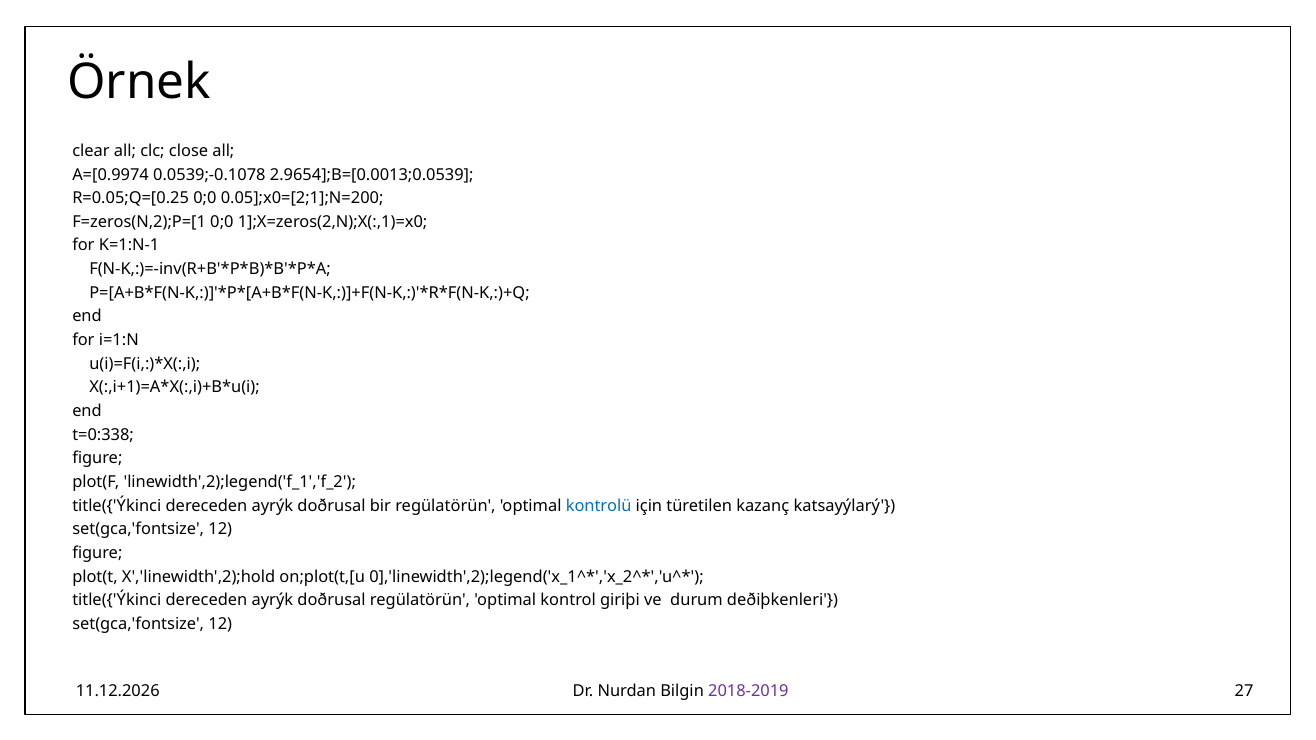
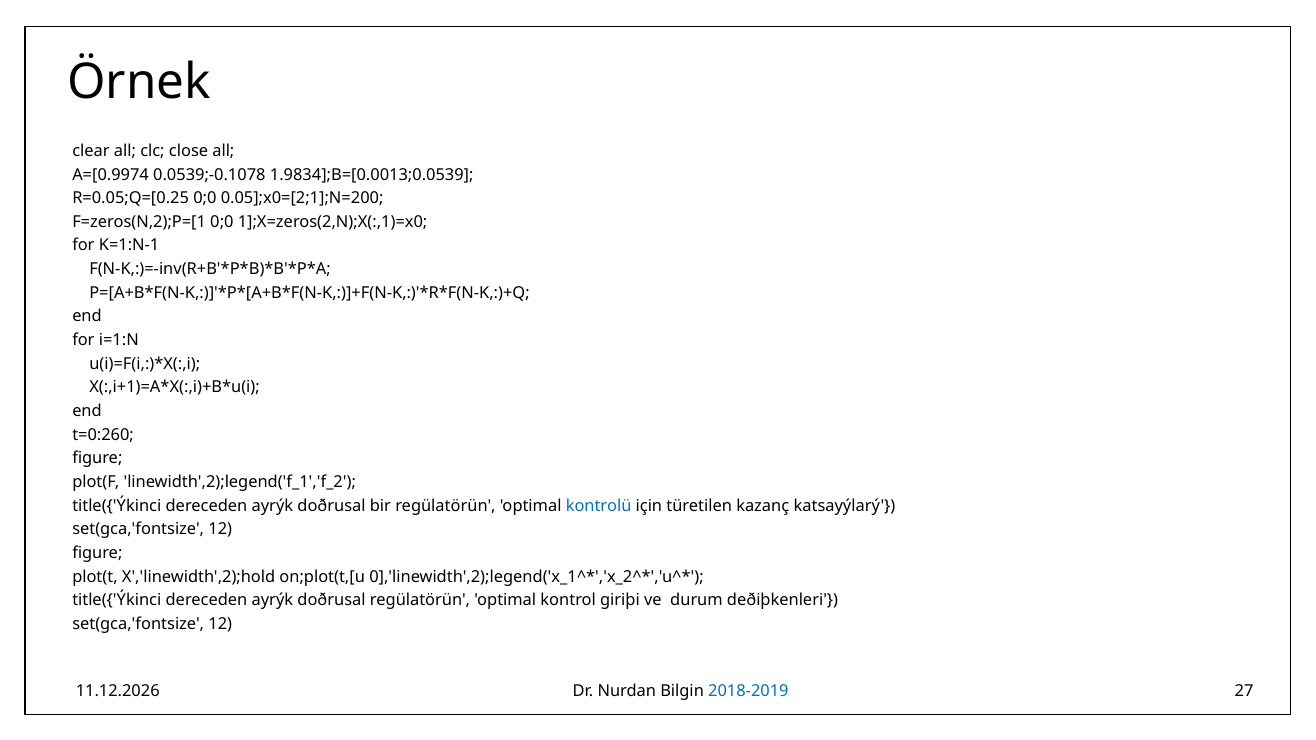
2.9654];B=[0.0013;0.0539: 2.9654];B=[0.0013;0.0539 -> 1.9834];B=[0.0013;0.0539
t=0:338: t=0:338 -> t=0:260
2018-2019 colour: purple -> blue
